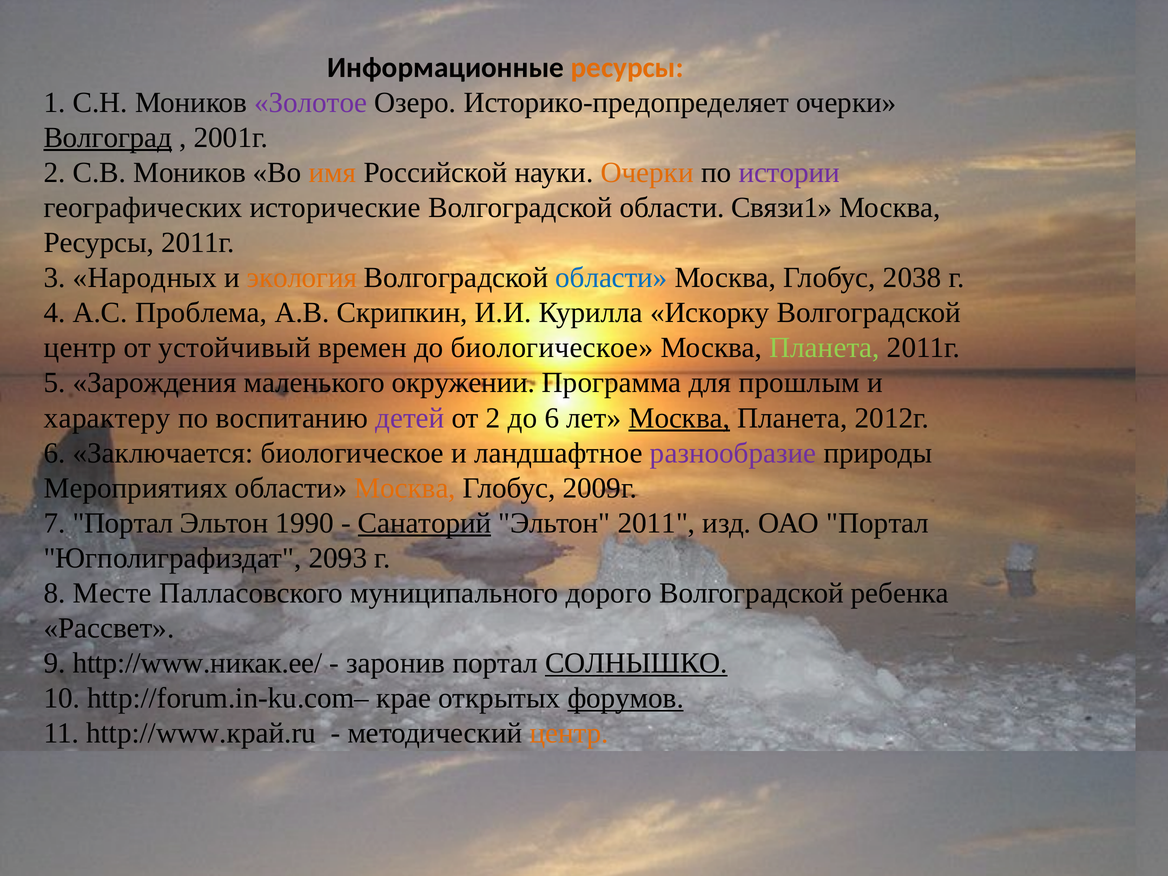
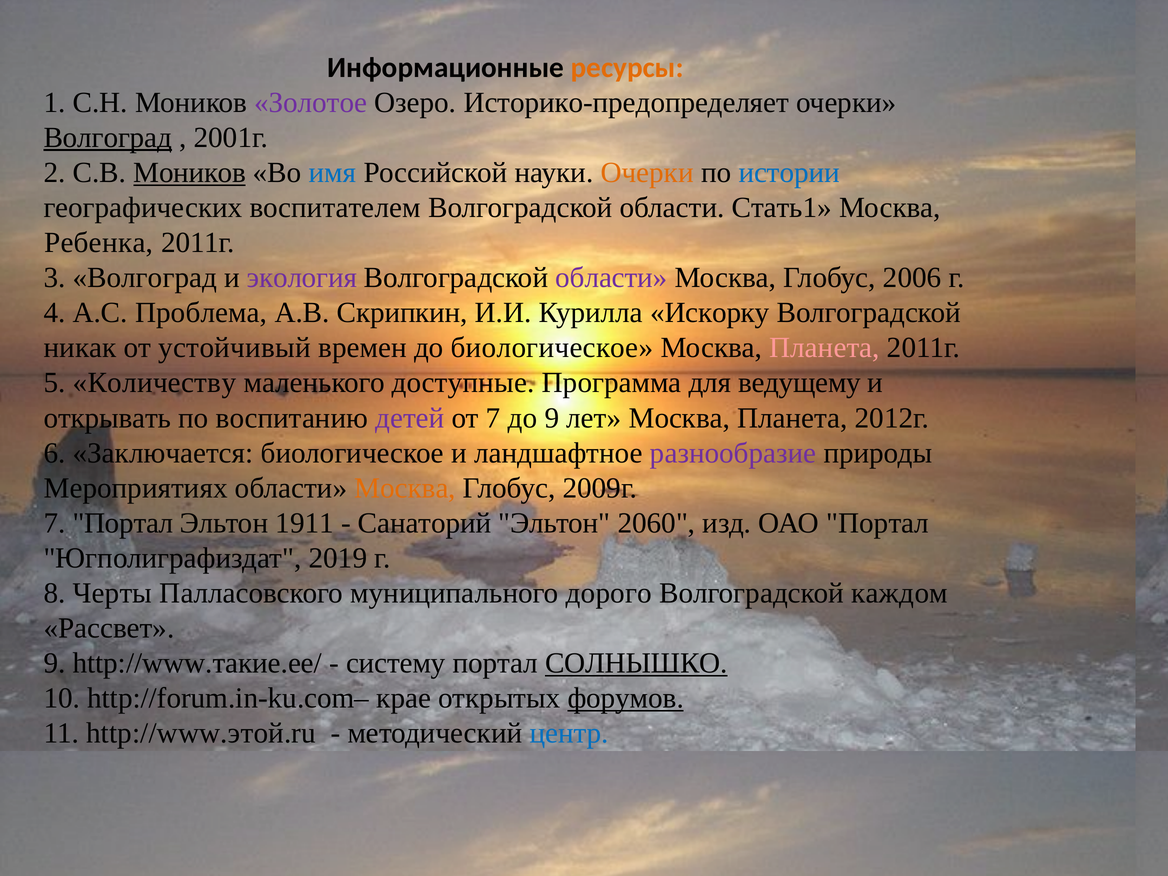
Моников at (190, 173) underline: none -> present
имя colour: orange -> blue
истории colour: purple -> blue
исторические: исторические -> воспитателем
Связи1: Связи1 -> Стать1
Ресурсы at (99, 243): Ресурсы -> Ребенка
3 Народных: Народных -> Волгоград
экология colour: orange -> purple
области at (612, 278) colour: blue -> purple
2038: 2038 -> 2006
центр at (80, 348): центр -> никак
Планета at (824, 348) colour: light green -> pink
Зарождения: Зарождения -> Количеству
окружении: окружении -> доступные
прошлым: прошлым -> ведущему
характеру: характеру -> открывать
от 2: 2 -> 7
до 6: 6 -> 9
Москва at (679, 418) underline: present -> none
1990: 1990 -> 1911
Санаторий underline: present -> none
2011: 2011 -> 2060
2093: 2093 -> 2019
Месте: Месте -> Черты
ребенка: ребенка -> каждом
http://www.никак.ee/: http://www.никак.ee/ -> http://www.такие.ee/
заронив: заронив -> систему
http://www.край.ru: http://www.край.ru -> http://www.этой.ru
центр at (569, 733) colour: orange -> blue
